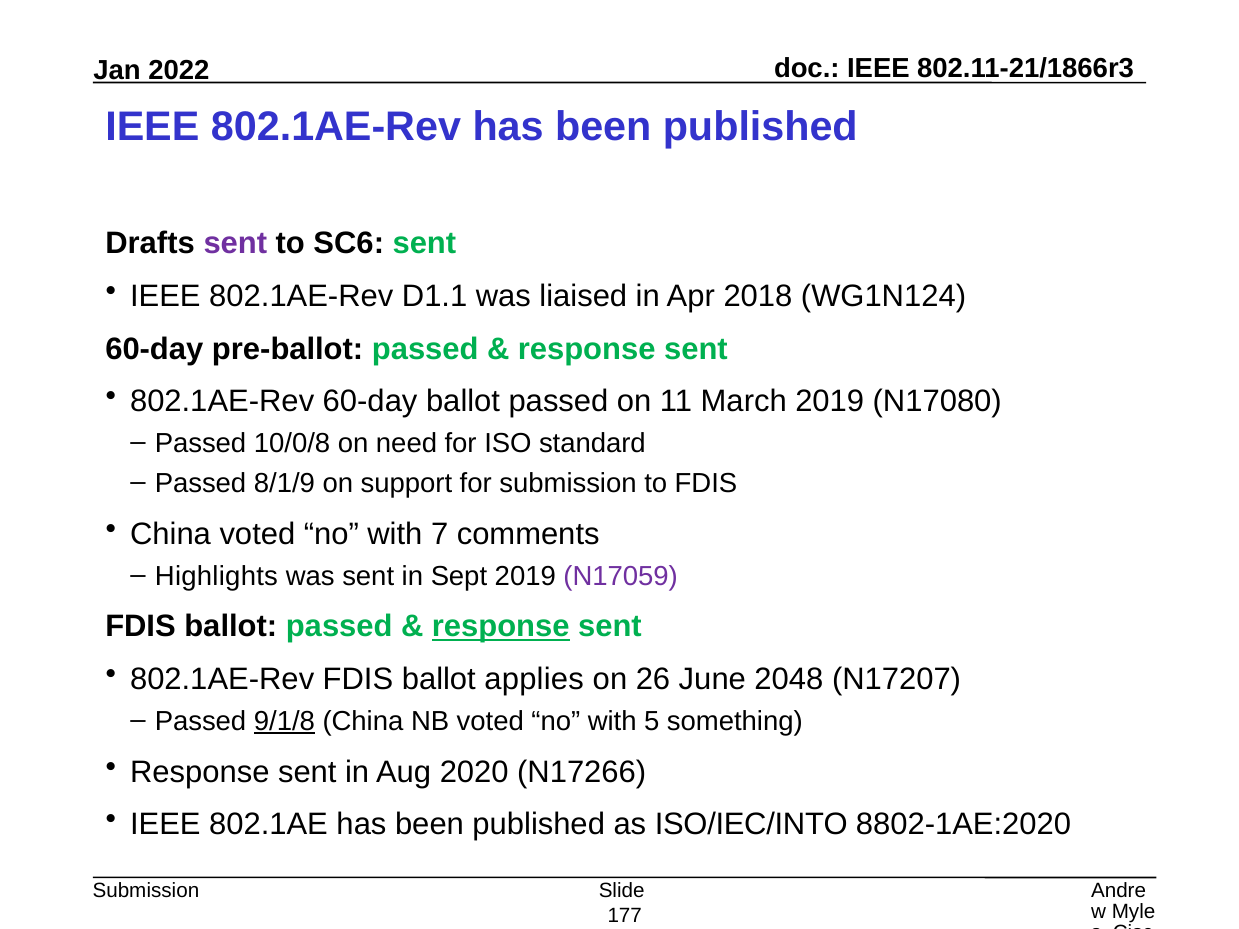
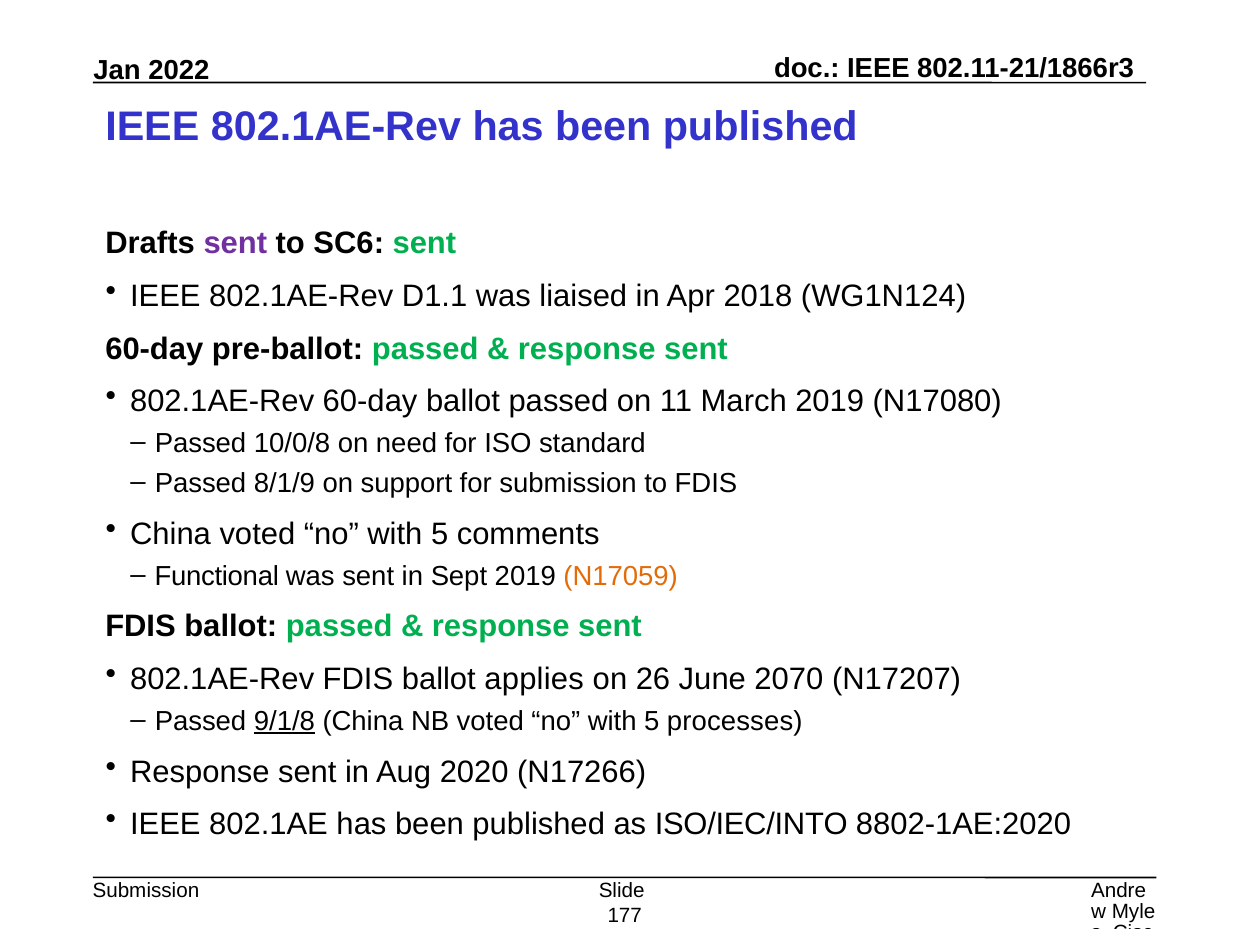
7 at (440, 534): 7 -> 5
Highlights: Highlights -> Functional
N17059 colour: purple -> orange
response at (501, 627) underline: present -> none
2048: 2048 -> 2070
something: something -> processes
